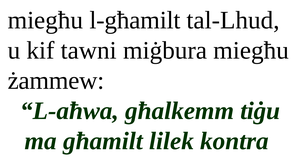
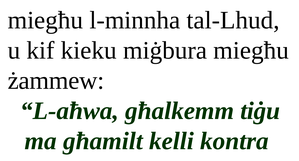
l-għamilt: l-għamilt -> l-minnha
tawni: tawni -> kieku
lilek: lilek -> kelli
